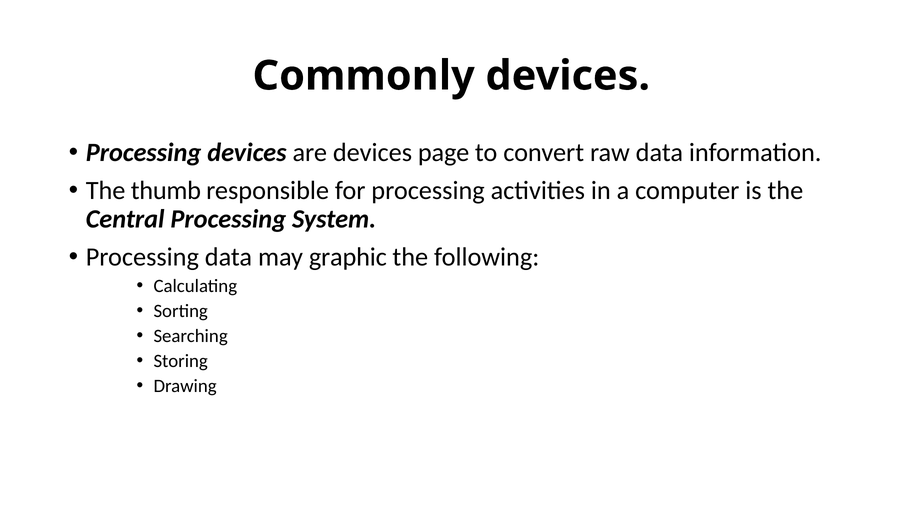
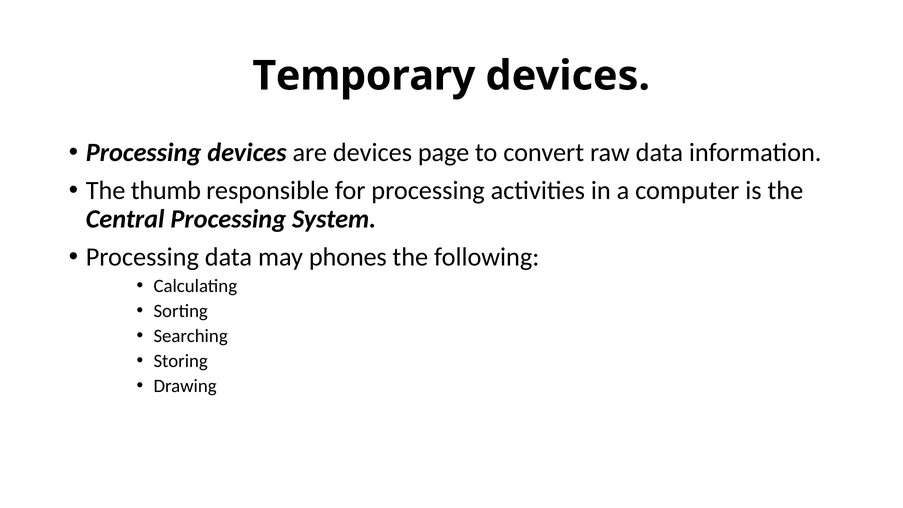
Commonly: Commonly -> Temporary
graphic: graphic -> phones
